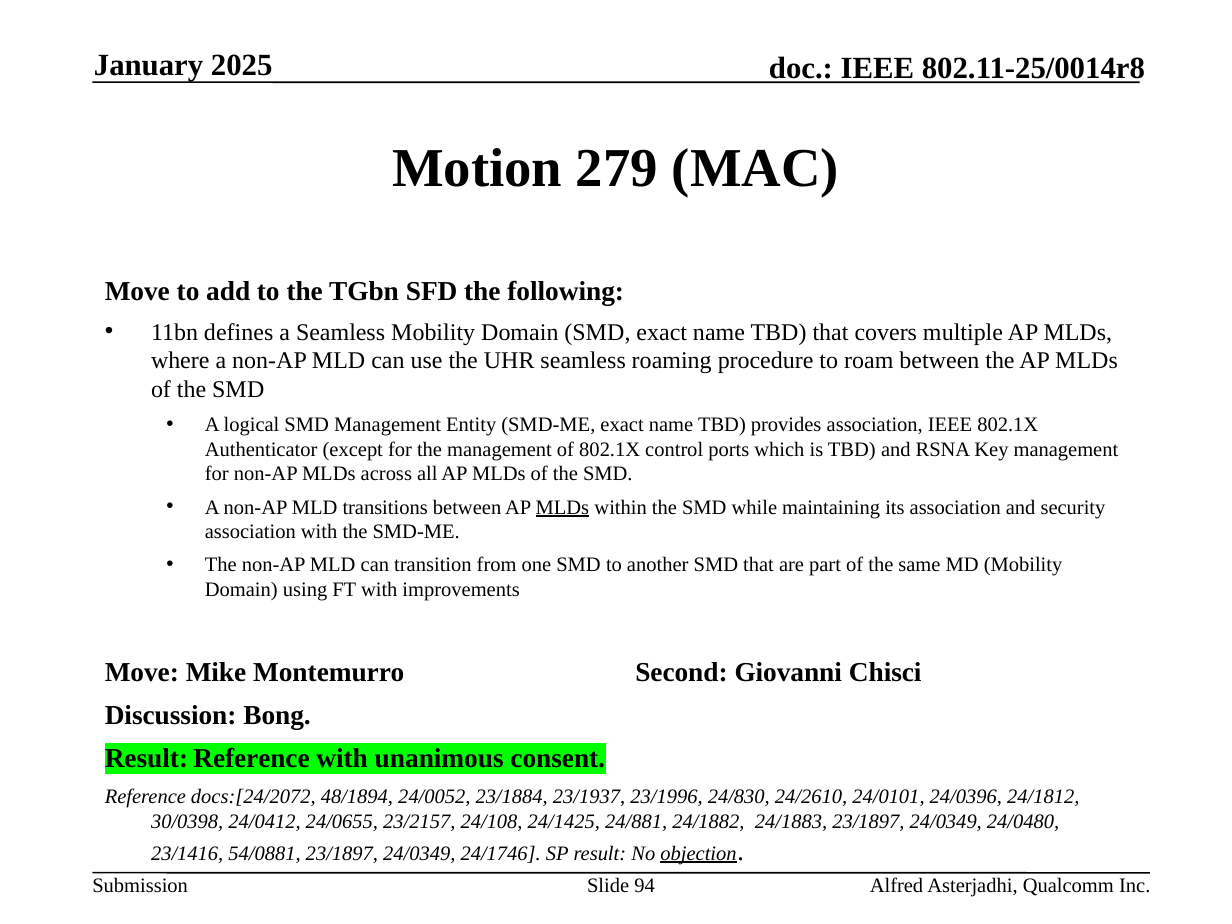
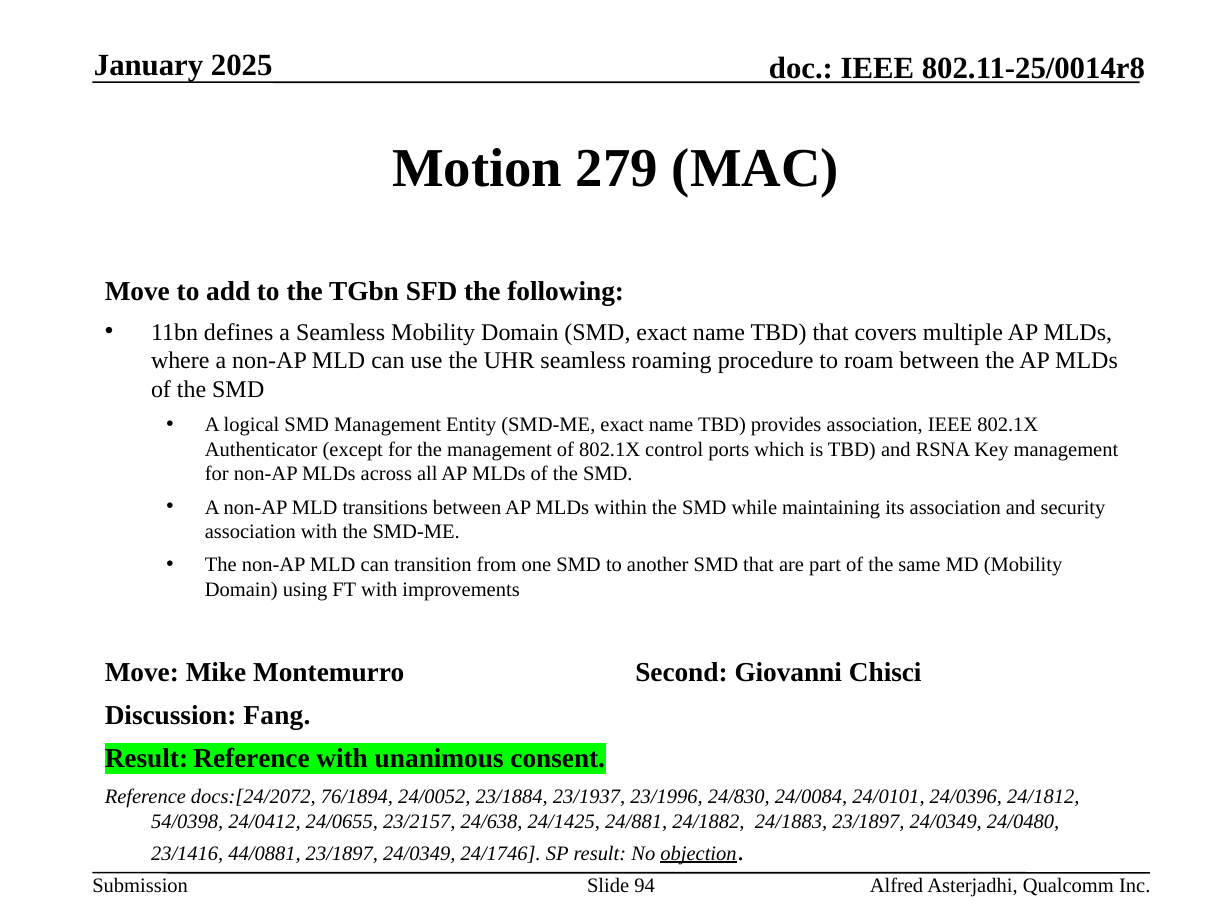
MLDs at (562, 507) underline: present -> none
Bong: Bong -> Fang
48/1894: 48/1894 -> 76/1894
24/2610: 24/2610 -> 24/0084
30/0398: 30/0398 -> 54/0398
24/108: 24/108 -> 24/638
54/0881: 54/0881 -> 44/0881
